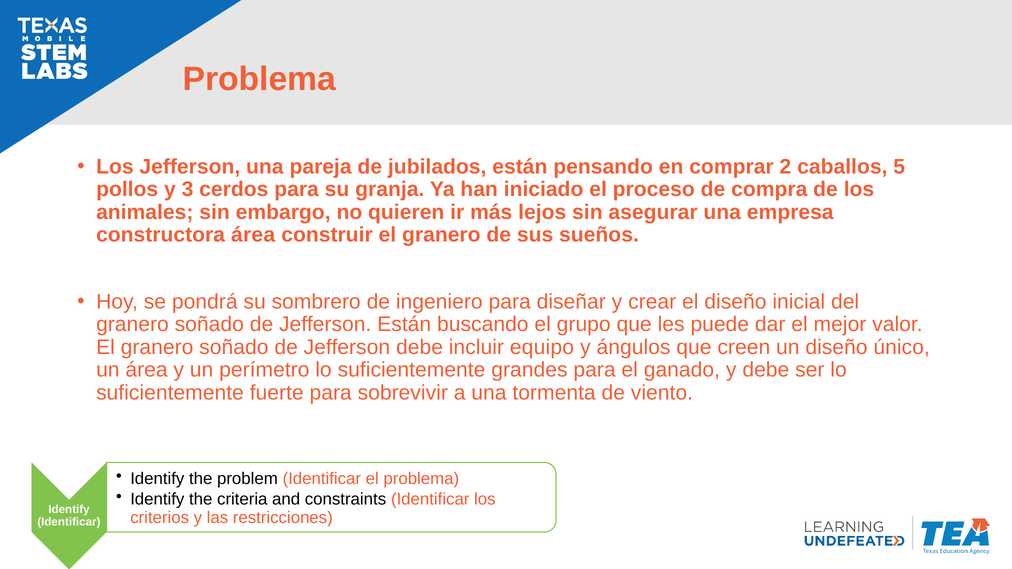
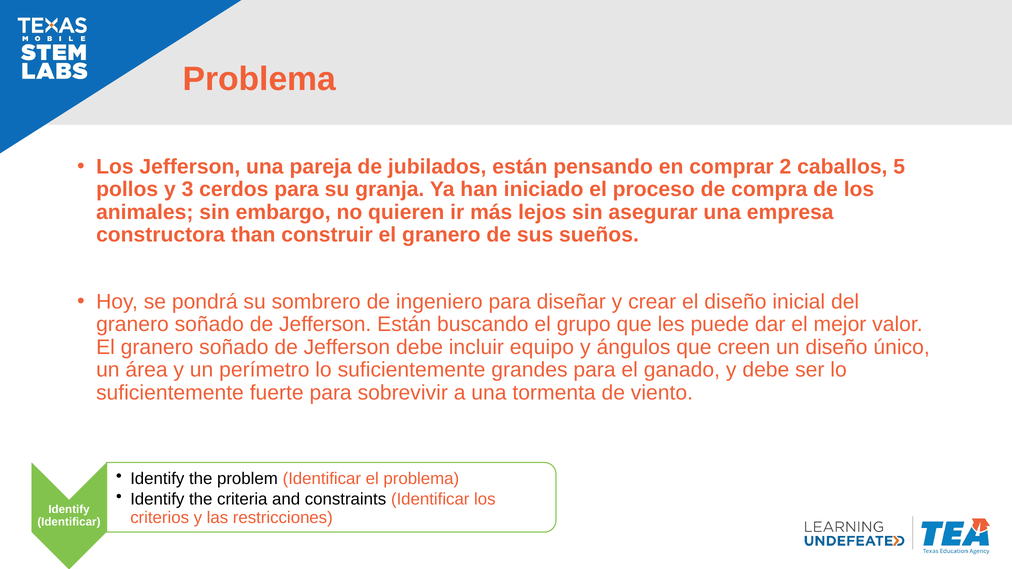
constructora área: área -> than
